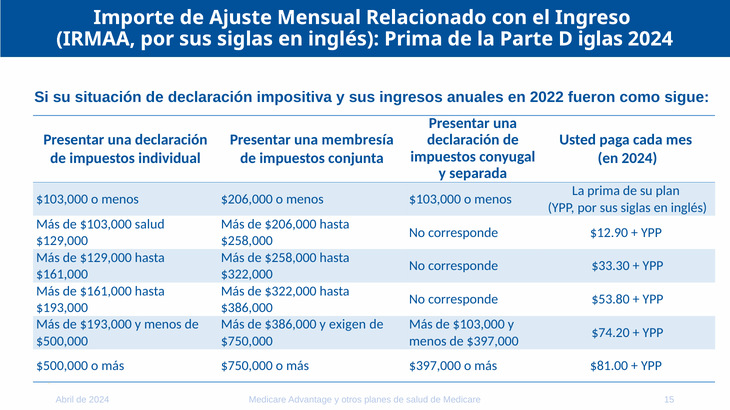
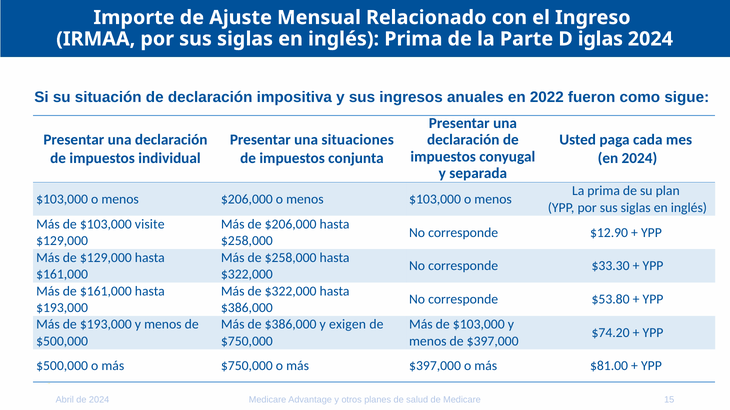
membresía: membresía -> situaciones
$103,000 salud: salud -> visite
